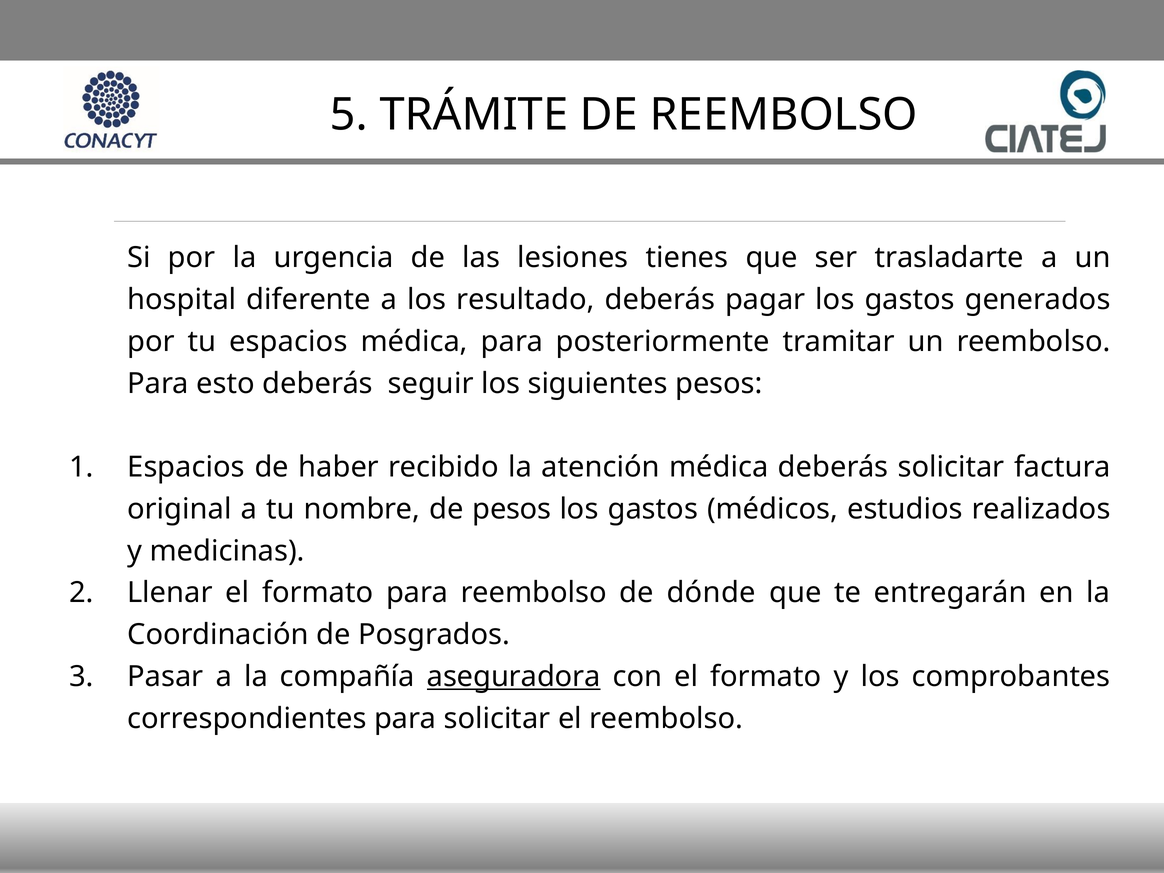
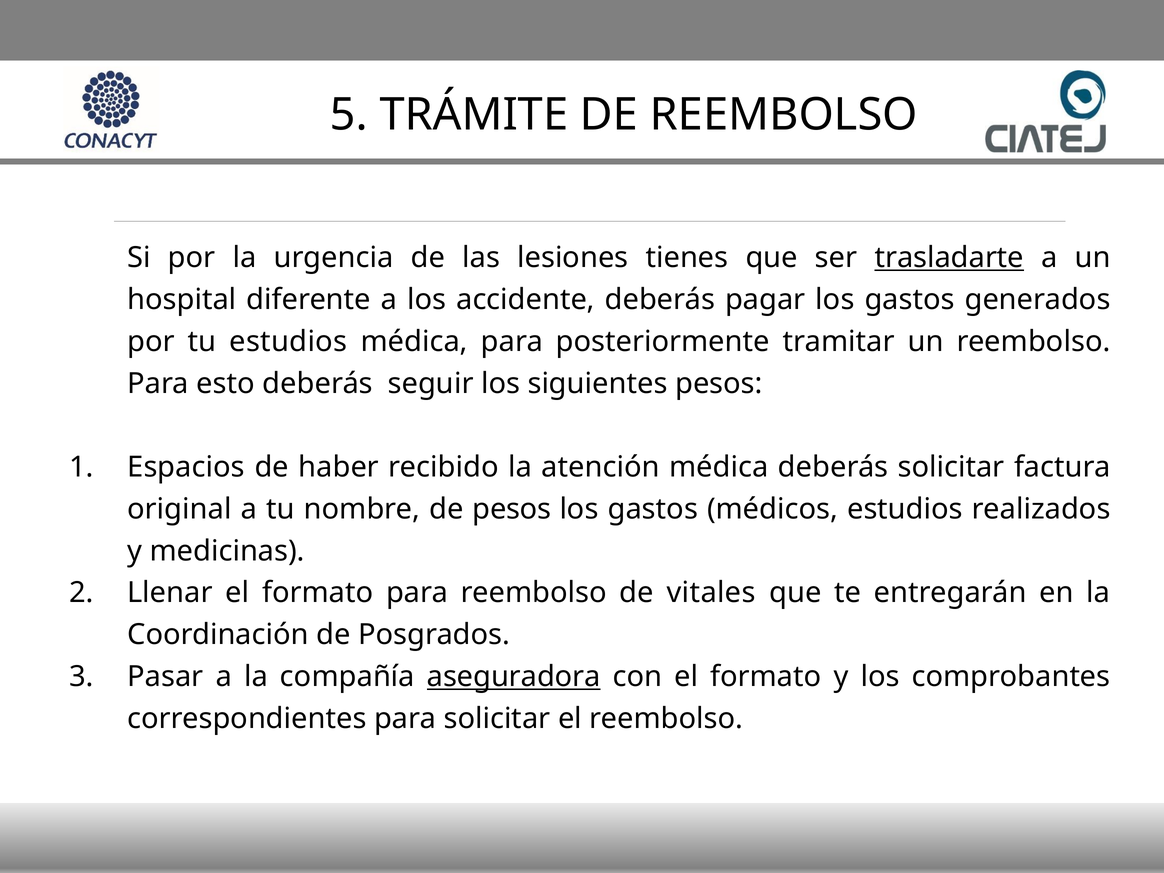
trasladarte underline: none -> present
resultado: resultado -> accidente
tu espacios: espacios -> estudios
dónde: dónde -> vitales
